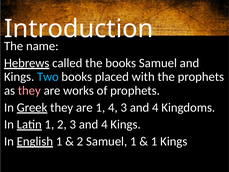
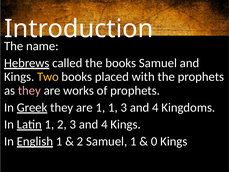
Two colour: light blue -> yellow
1 4: 4 -> 1
1 at (154, 141): 1 -> 0
